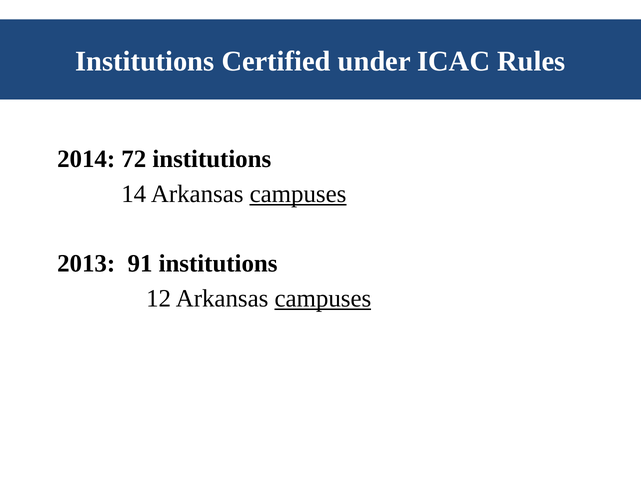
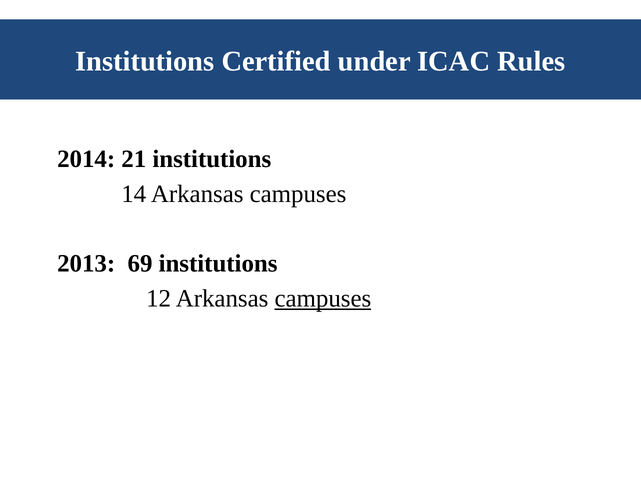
72: 72 -> 21
campuses at (298, 194) underline: present -> none
91: 91 -> 69
